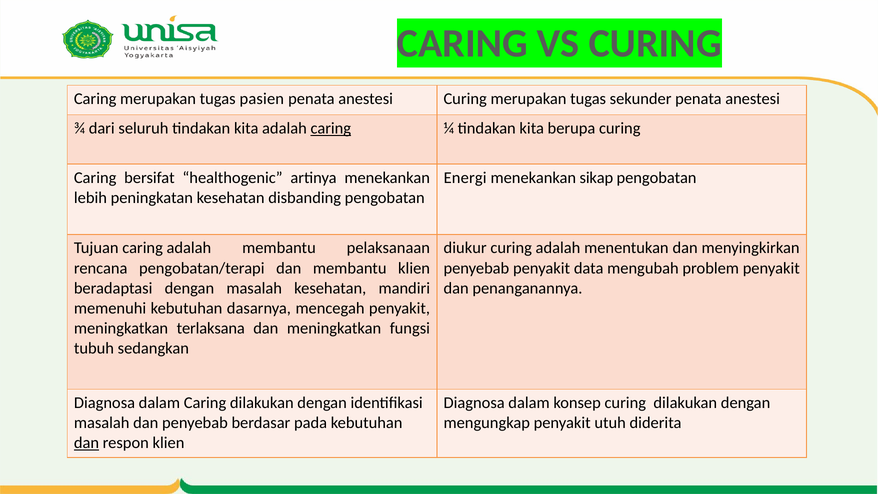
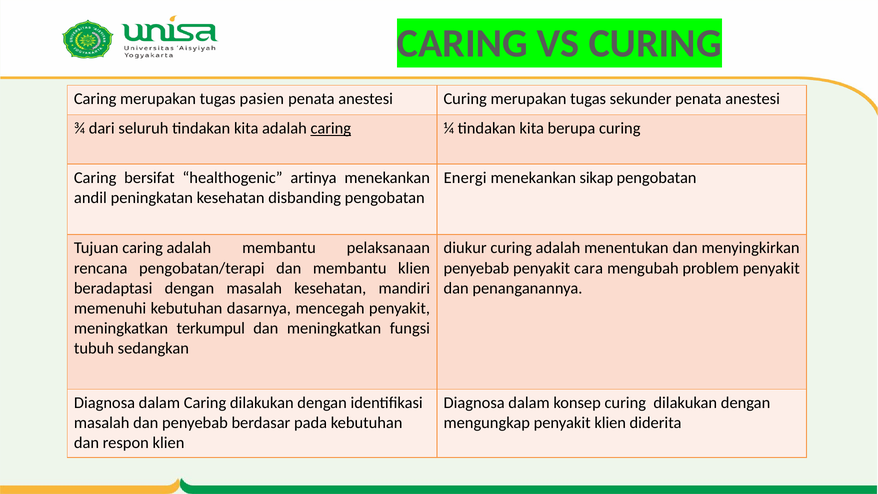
lebih: lebih -> andil
data: data -> cara
terlaksana: terlaksana -> terkumpul
penyakit utuh: utuh -> klien
dan at (86, 443) underline: present -> none
